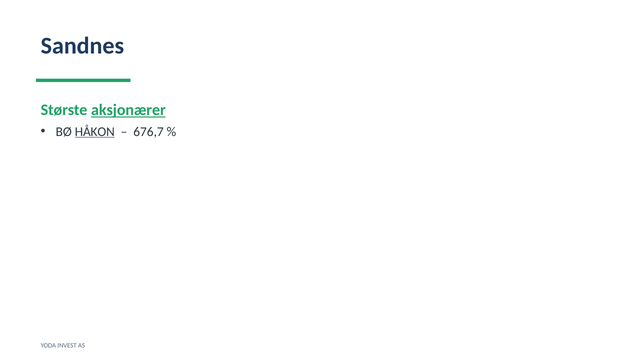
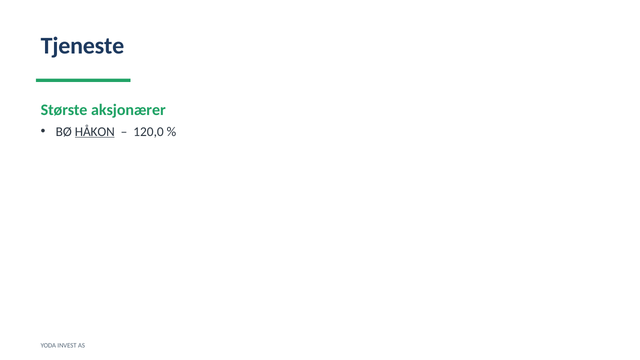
Sandnes: Sandnes -> Tjeneste
aksjonærer underline: present -> none
676,7: 676,7 -> 120,0
